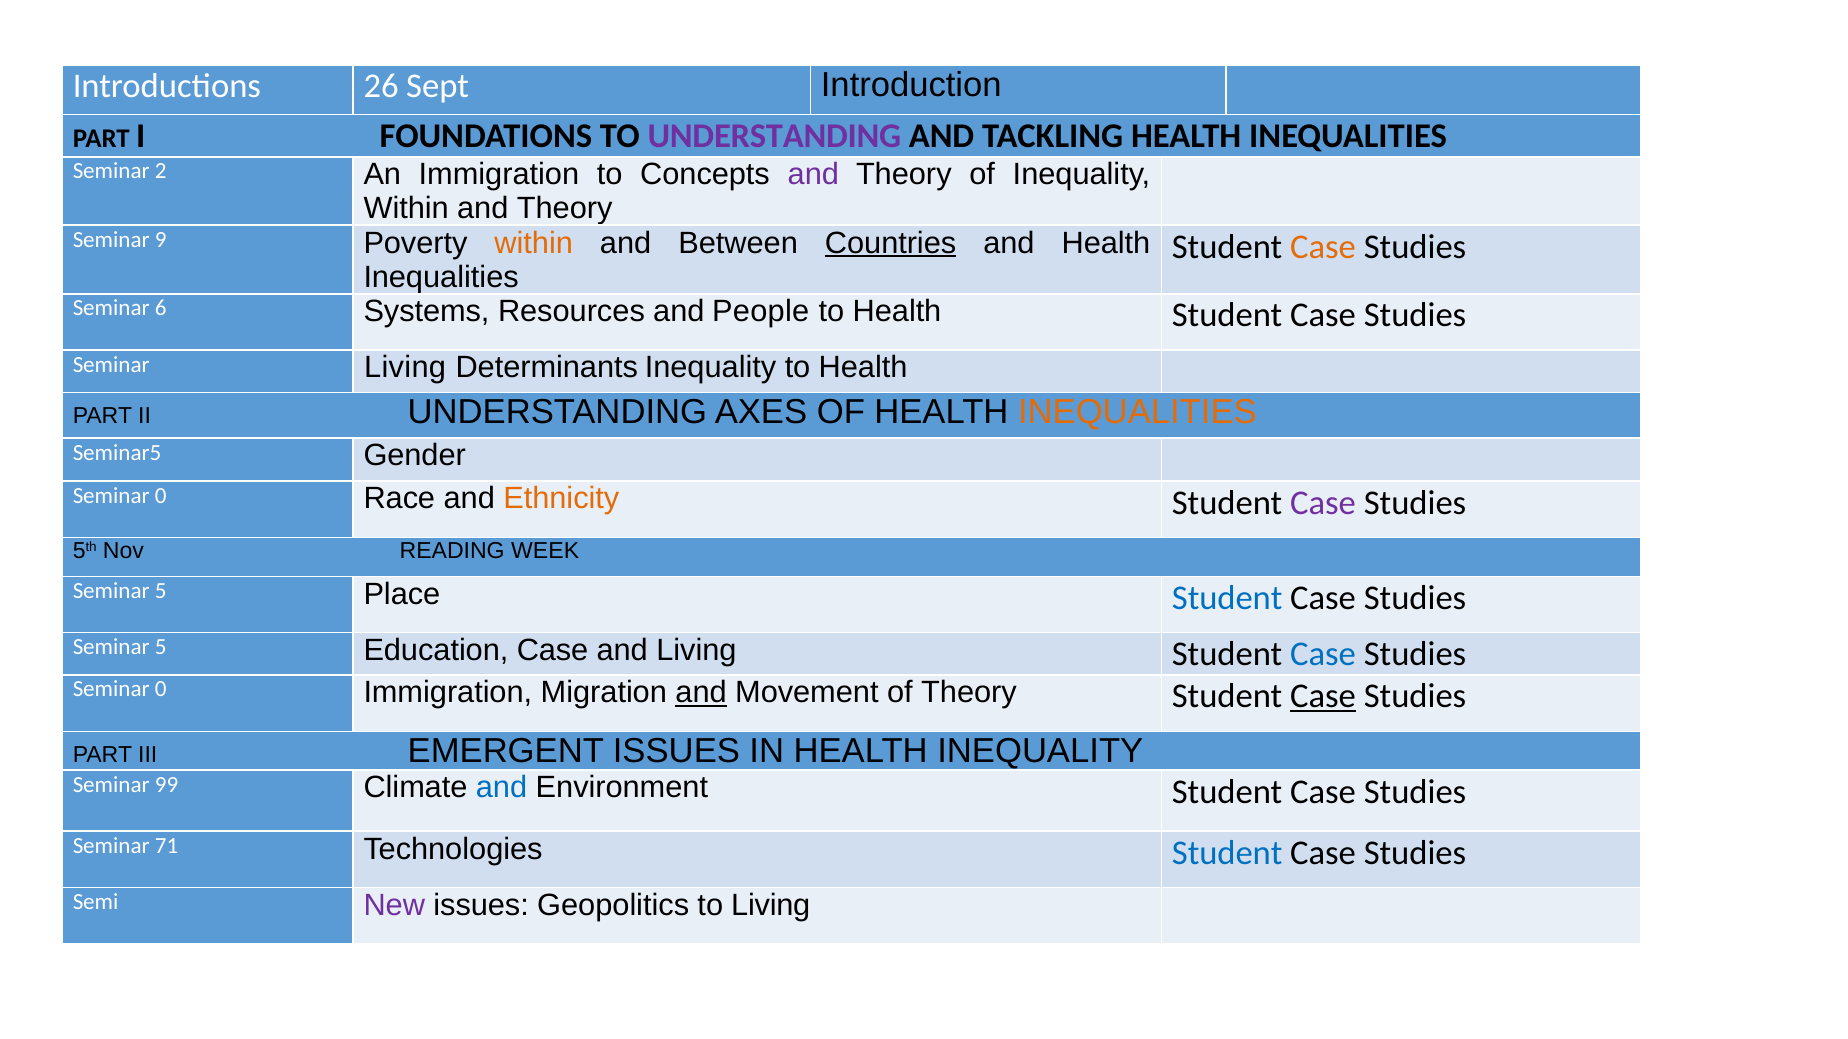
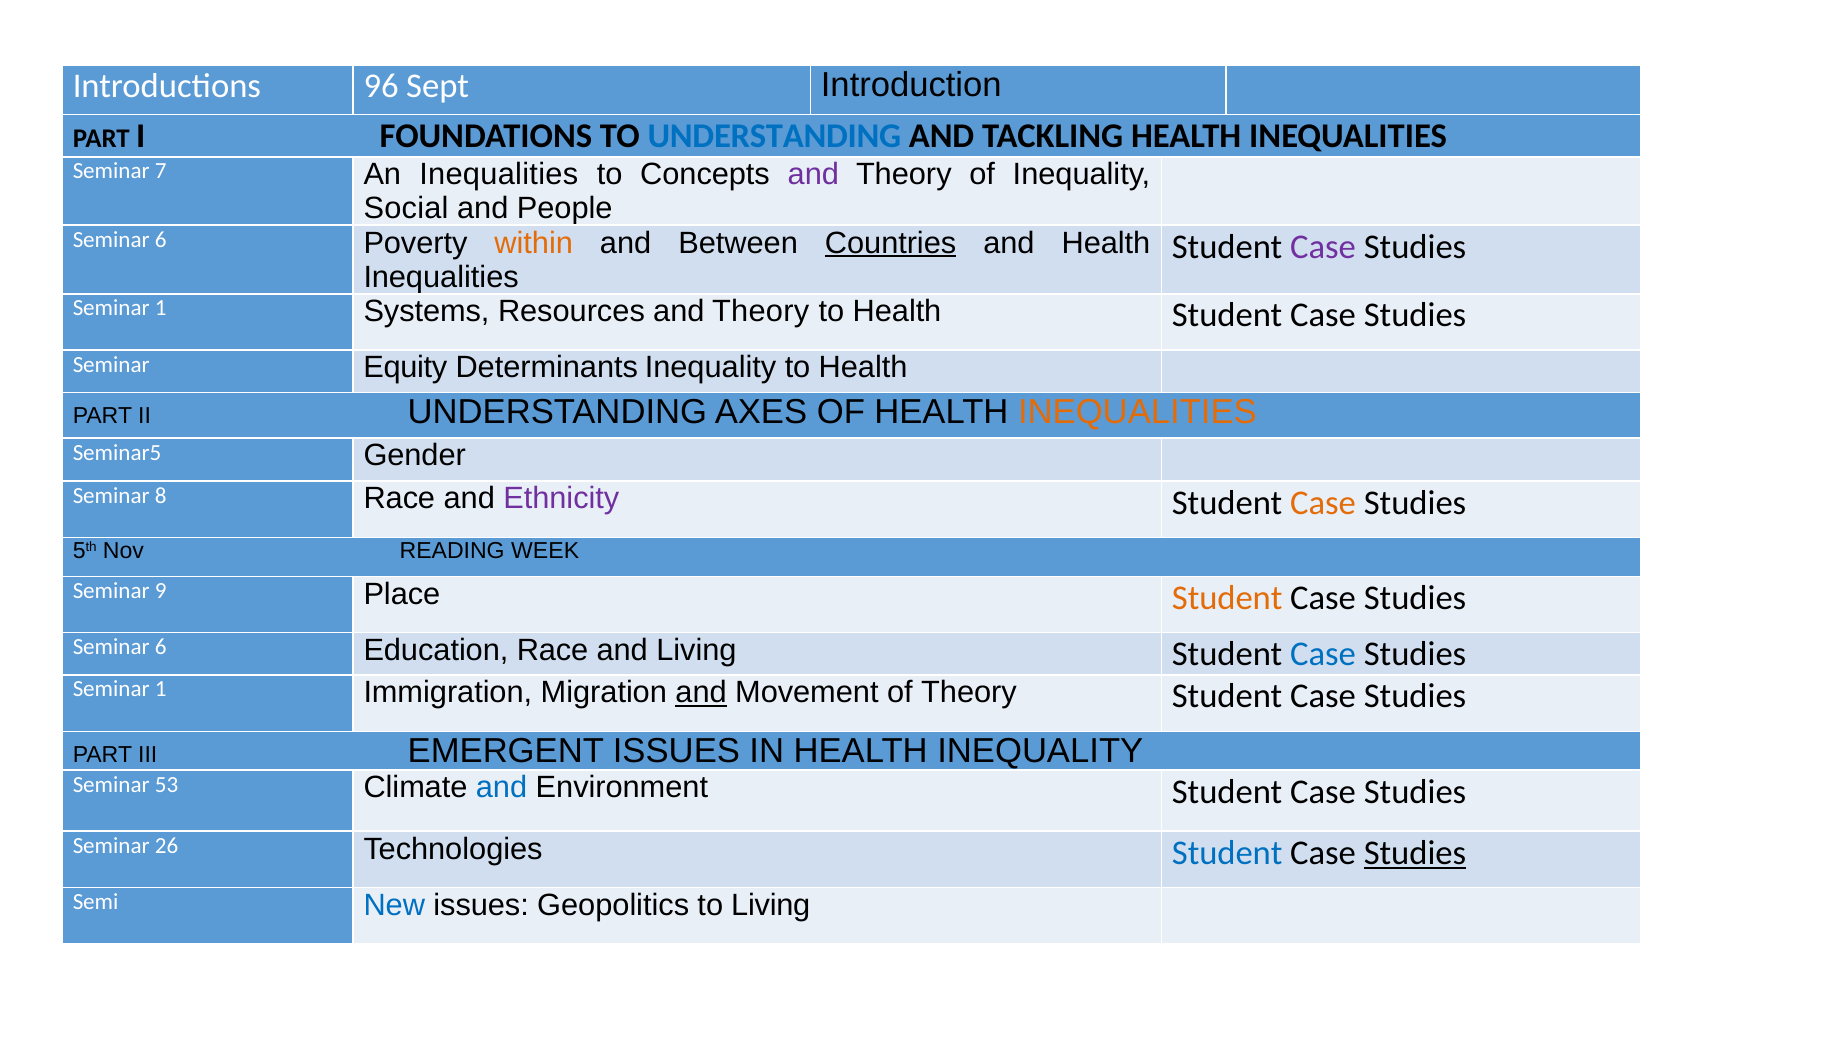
26: 26 -> 96
UNDERSTANDING at (774, 136) colour: purple -> blue
2: 2 -> 7
An Immigration: Immigration -> Inequalities
Within at (406, 209): Within -> Social
Theory at (565, 209): Theory -> People
9 at (161, 240): 9 -> 6
Case at (1323, 247) colour: orange -> purple
6 at (161, 308): 6 -> 1
Resources and People: People -> Theory
Seminar Living: Living -> Equity
0 at (161, 496): 0 -> 8
Ethnicity colour: orange -> purple
Case at (1323, 503) colour: purple -> orange
5 at (161, 591): 5 -> 9
Student at (1227, 598) colour: blue -> orange
5 at (161, 647): 5 -> 6
Education Case: Case -> Race
0 at (161, 690): 0 -> 1
Case at (1323, 697) underline: present -> none
99: 99 -> 53
71: 71 -> 26
Studies at (1415, 853) underline: none -> present
New colour: purple -> blue
